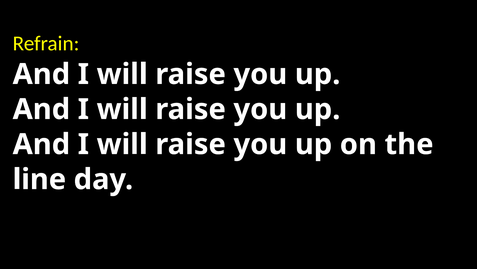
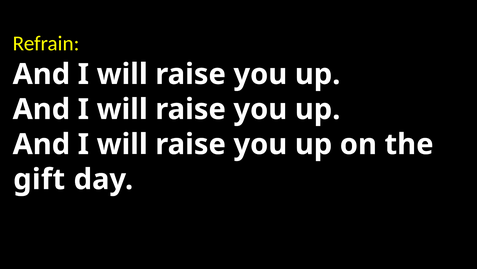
line: line -> gift
